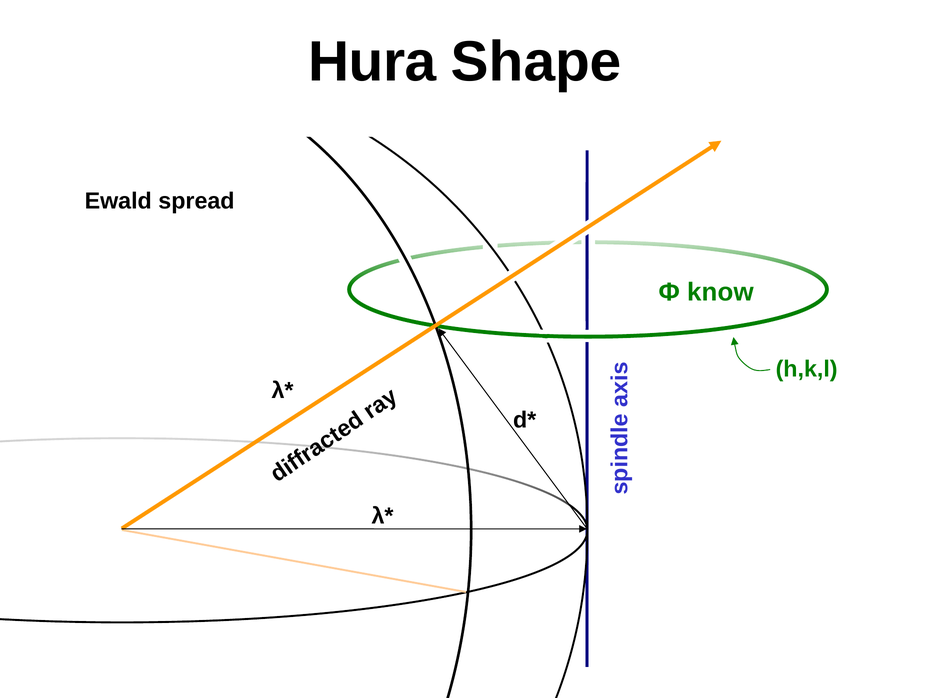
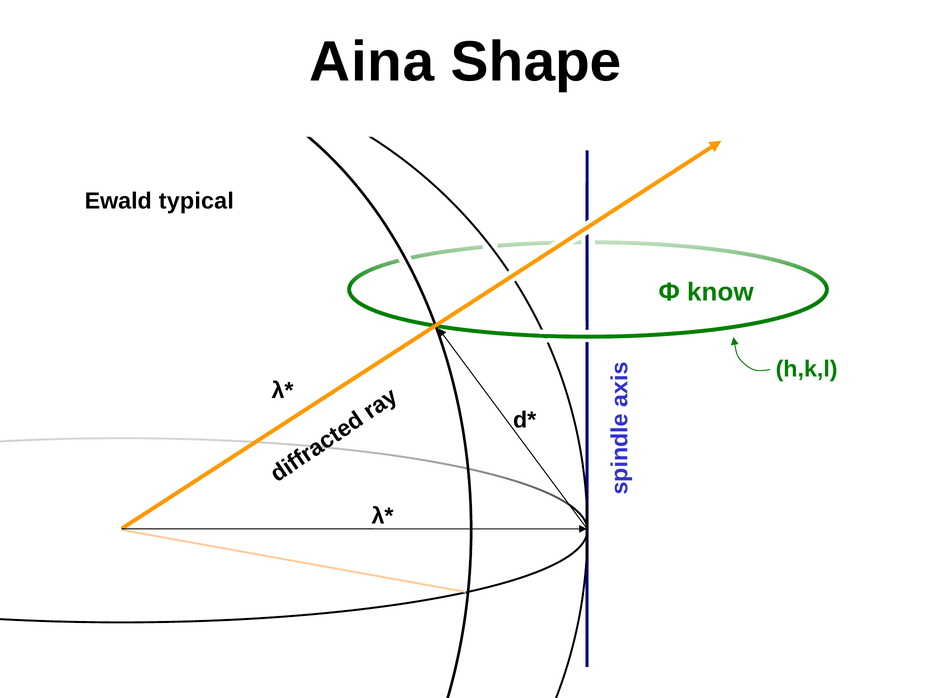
Hura: Hura -> Aina
spread: spread -> typical
